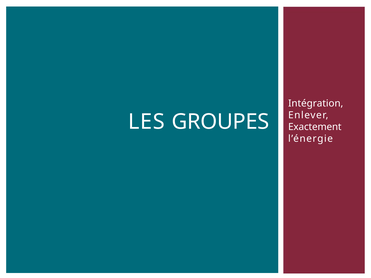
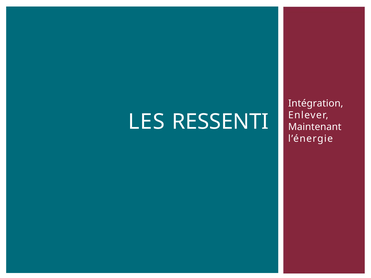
GROUPES: GROUPES -> RESSENTI
Exactement: Exactement -> Maintenant
